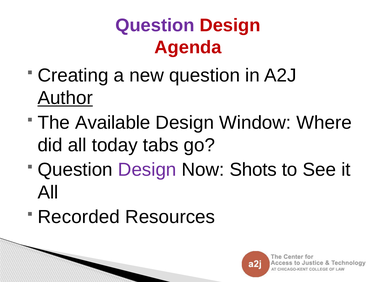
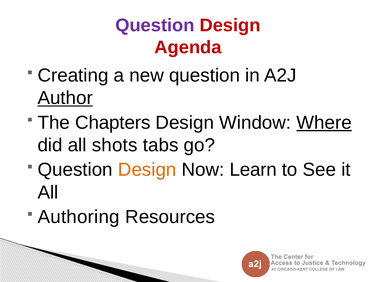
Available: Available -> Chapters
Where underline: none -> present
today: today -> shots
Design at (147, 170) colour: purple -> orange
Shots: Shots -> Learn
Recorded: Recorded -> Authoring
